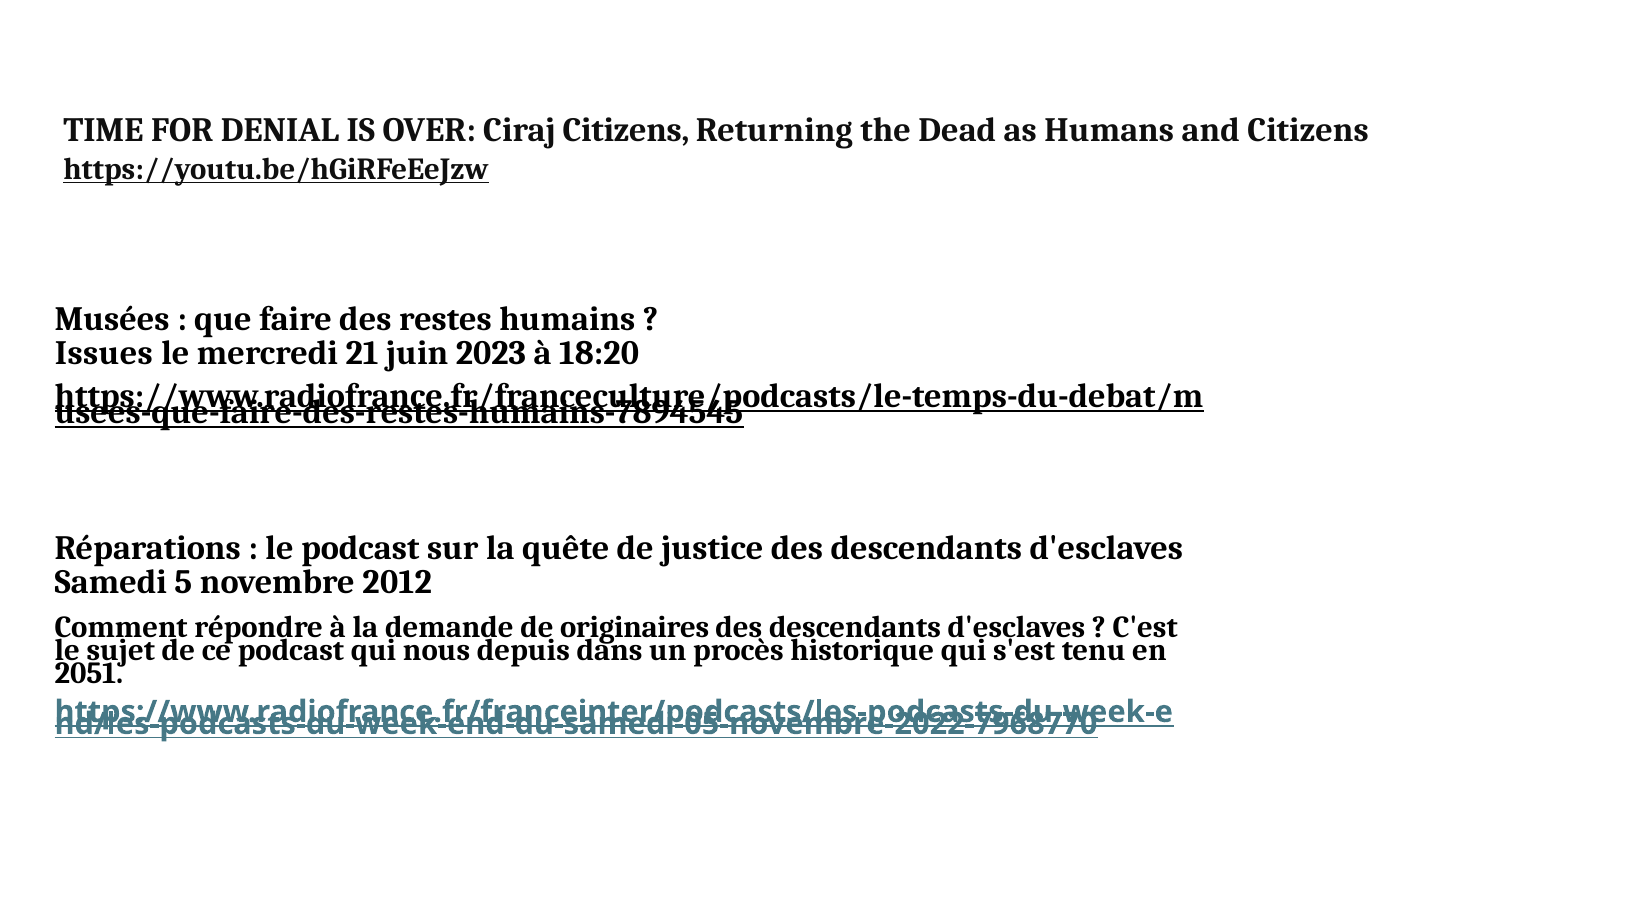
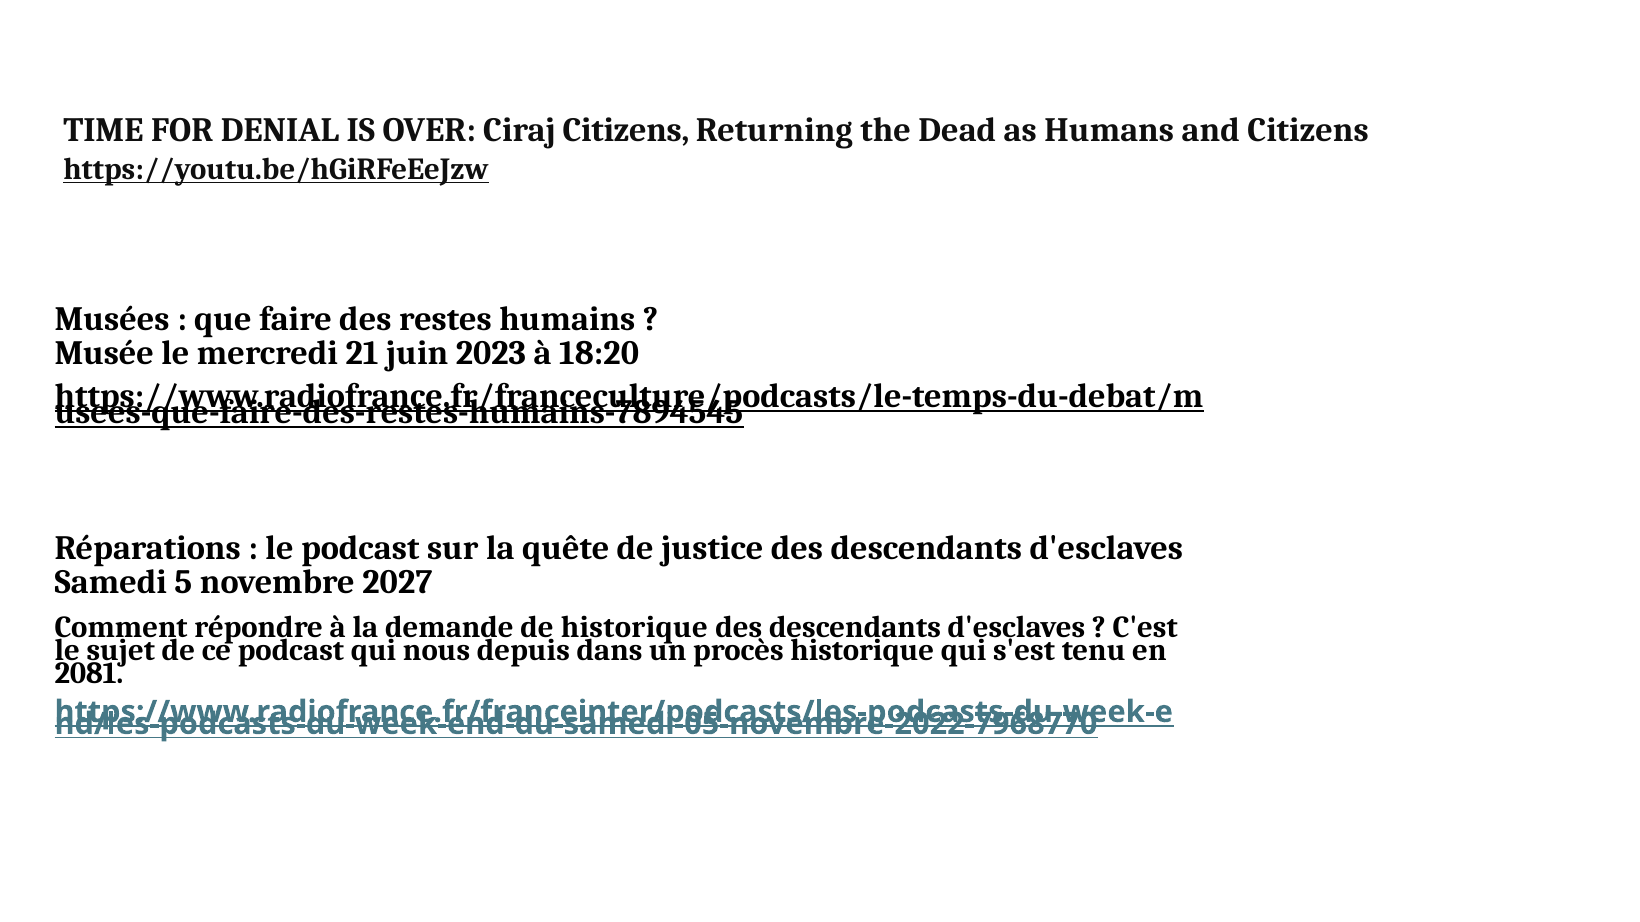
Issues: Issues -> Musée
2012: 2012 -> 2027
de originaires: originaires -> historique
2051: 2051 -> 2081
